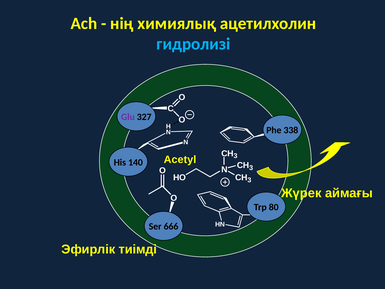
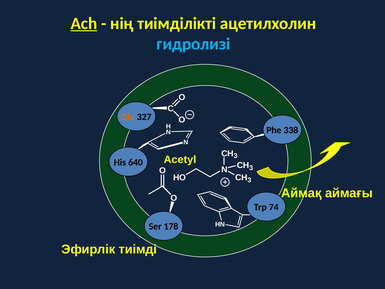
Ach underline: none -> present
химиялық: химиялық -> тиімділікті
Glu colour: purple -> orange
140: 140 -> 640
Жүрек: Жүрек -> Аймақ
80: 80 -> 74
666: 666 -> 178
